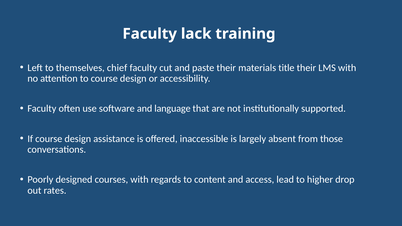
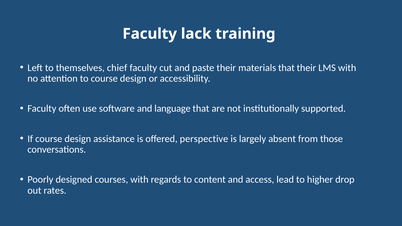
materials title: title -> that
inaccessible: inaccessible -> perspective
